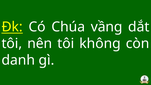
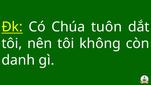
vầng: vầng -> tuôn
